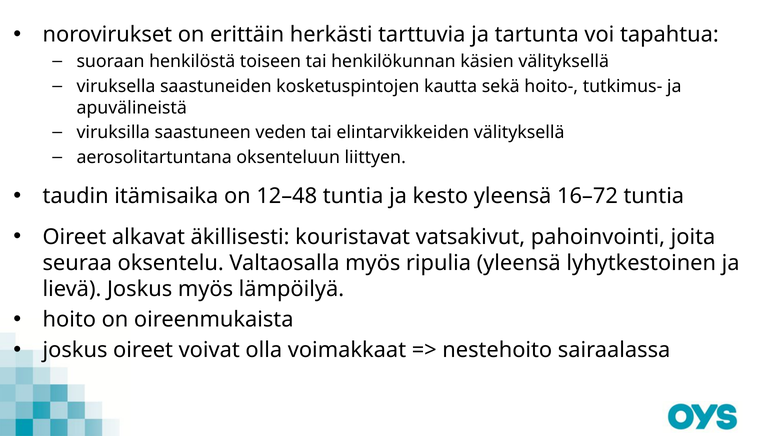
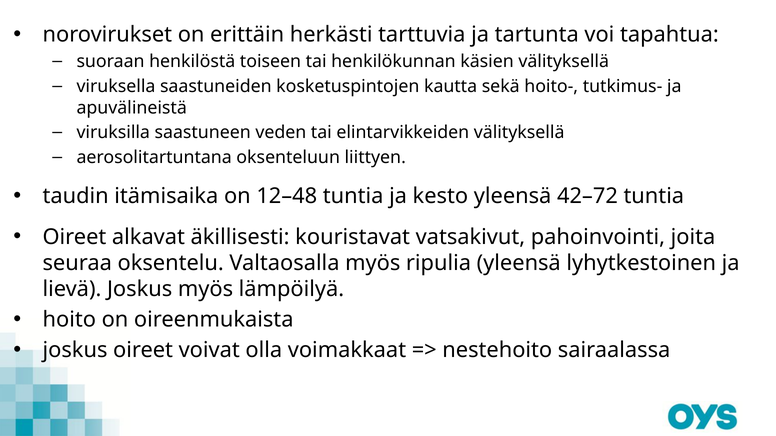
16–72: 16–72 -> 42–72
